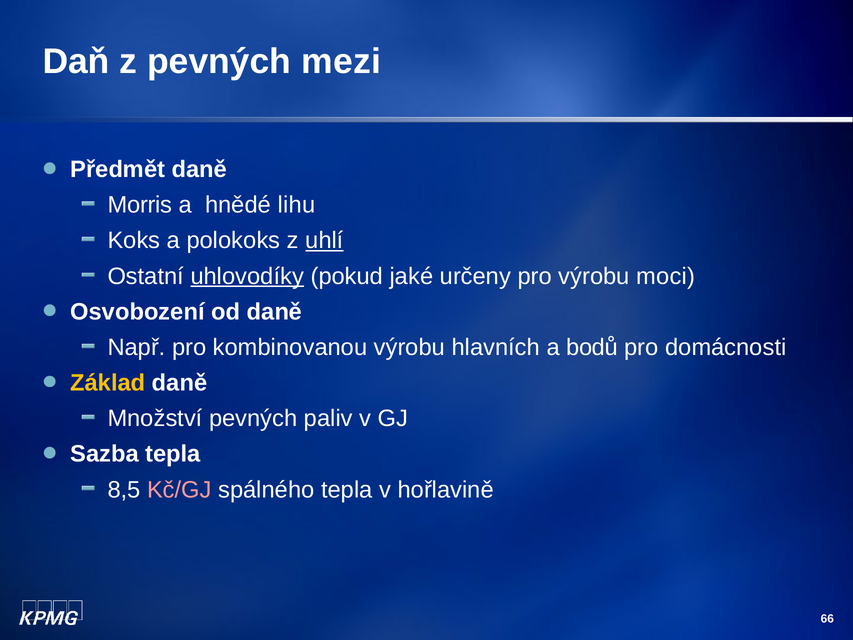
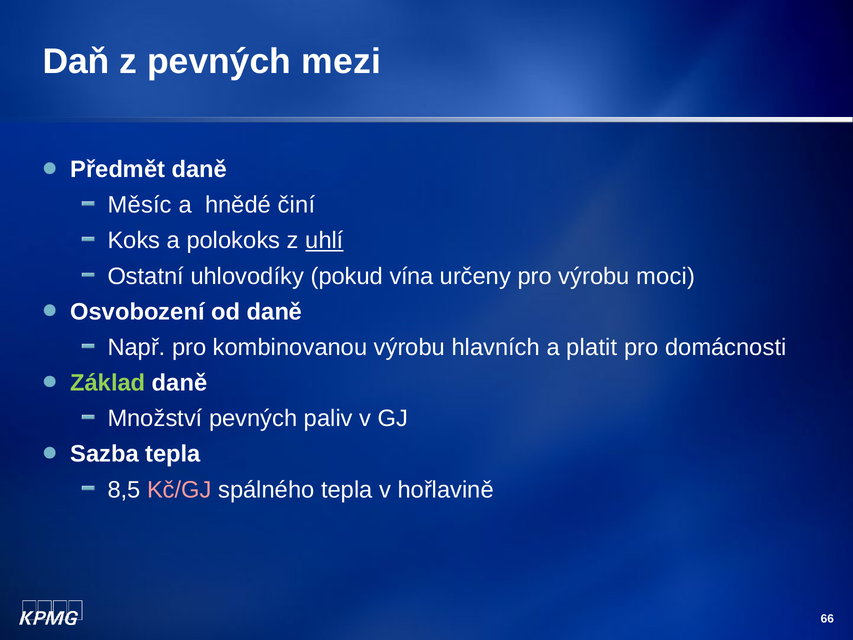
Morris: Morris -> Měsíc
lihu: lihu -> činí
uhlovodíky underline: present -> none
jaké: jaké -> vína
bodů: bodů -> platit
Základ colour: yellow -> light green
